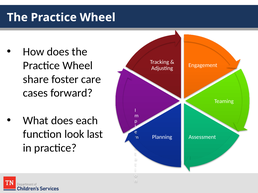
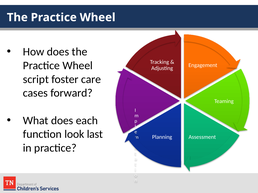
share: share -> script
